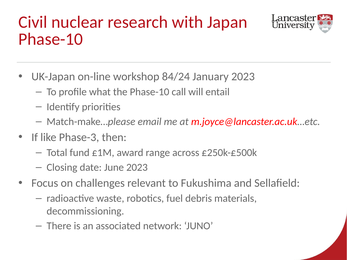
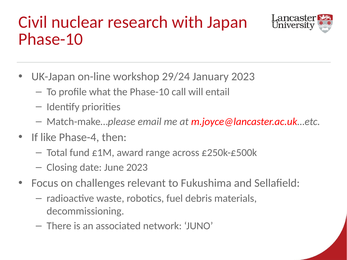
84/24: 84/24 -> 29/24
Phase-3: Phase-3 -> Phase-4
